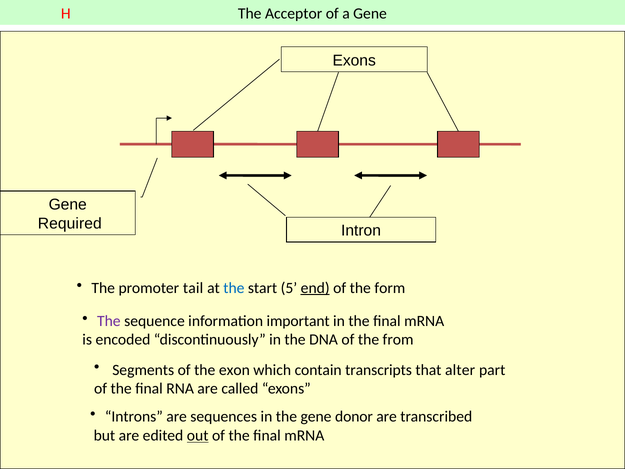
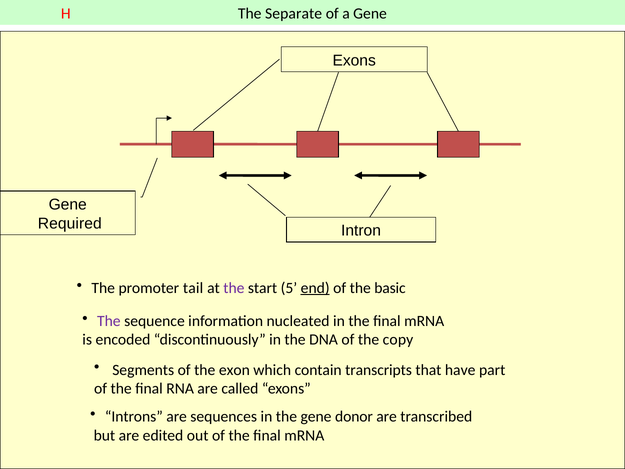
Acceptor: Acceptor -> Separate
the at (234, 288) colour: blue -> purple
form: form -> basic
important: important -> nucleated
from: from -> copy
alter: alter -> have
out underline: present -> none
